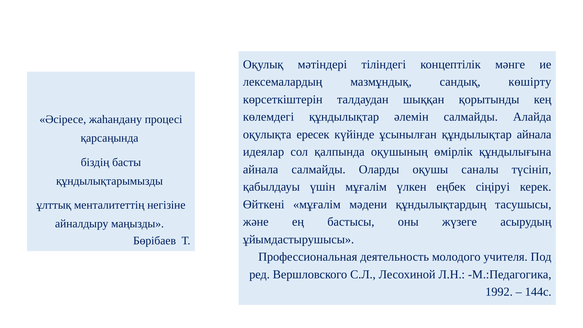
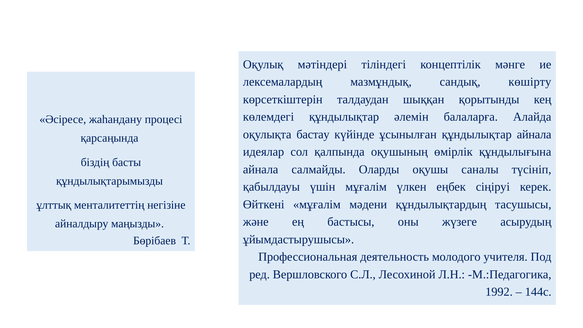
әлемін салмайды: салмайды -> балаларға
ересек: ересек -> бастау
